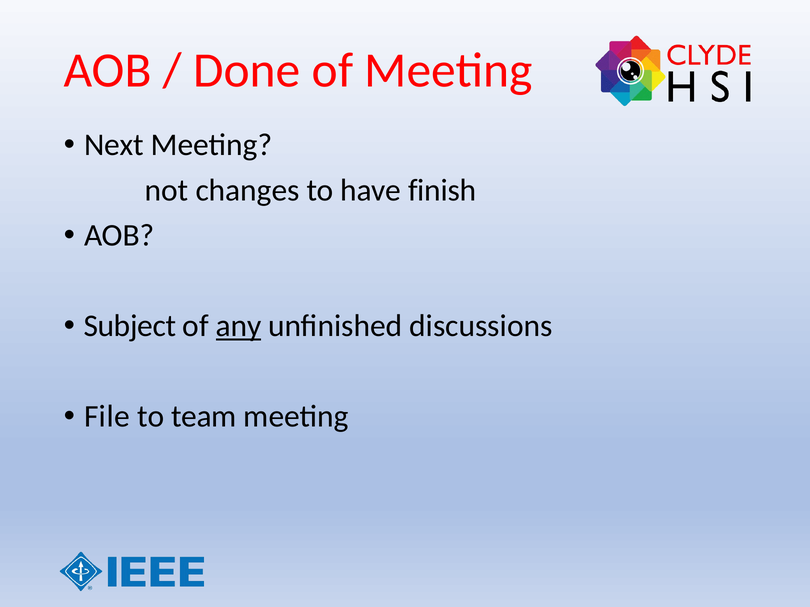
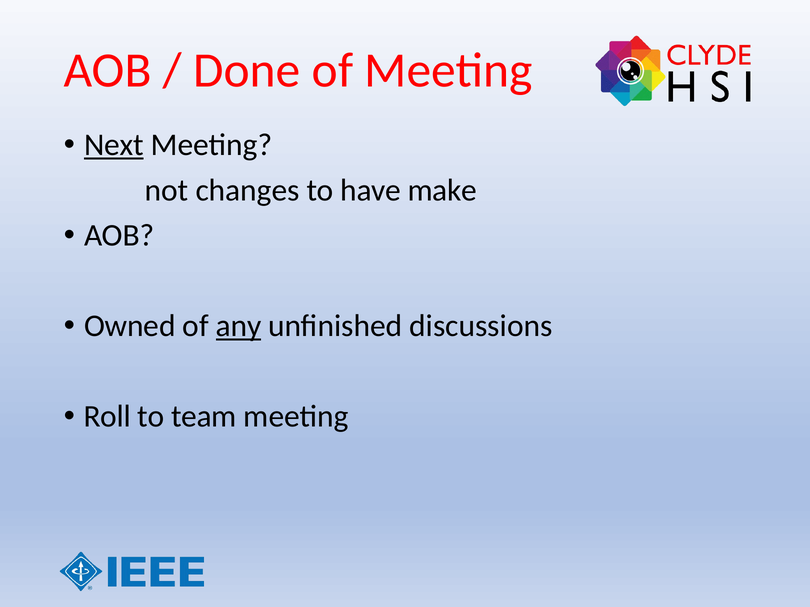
Next underline: none -> present
finish: finish -> make
Subject: Subject -> Owned
File: File -> Roll
